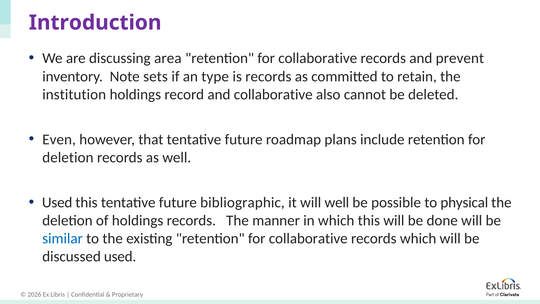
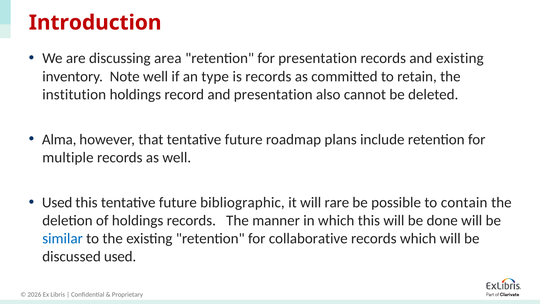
Introduction colour: purple -> red
collaborative at (318, 58): collaborative -> presentation
and prevent: prevent -> existing
Note sets: sets -> well
and collaborative: collaborative -> presentation
Even: Even -> Alma
deletion at (68, 157): deletion -> multiple
will well: well -> rare
physical: physical -> contain
